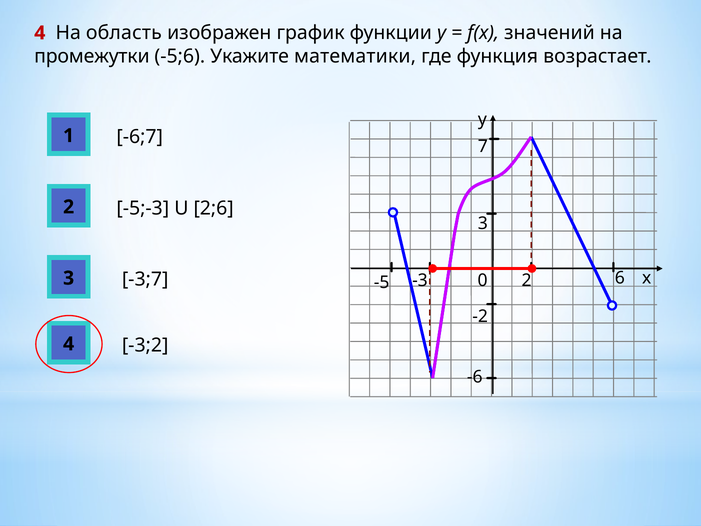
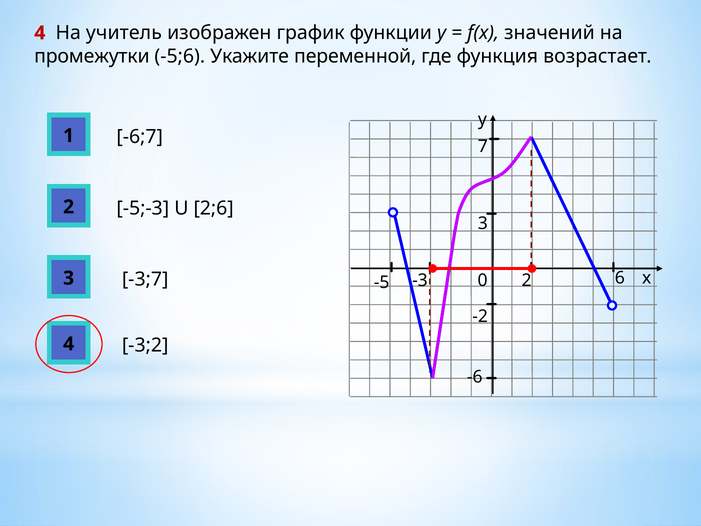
область: область -> учитель
математики: математики -> переменной
